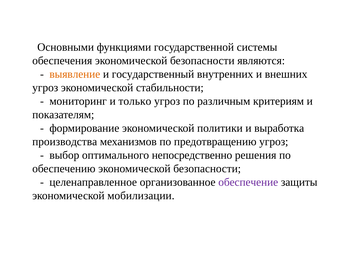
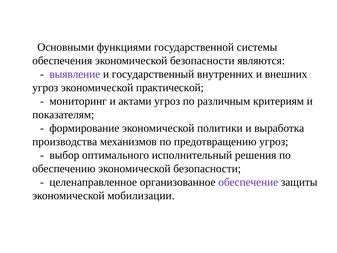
выявление colour: orange -> purple
стабильности: стабильности -> практической
только: только -> актами
непосредственно: непосредственно -> исполнительный
